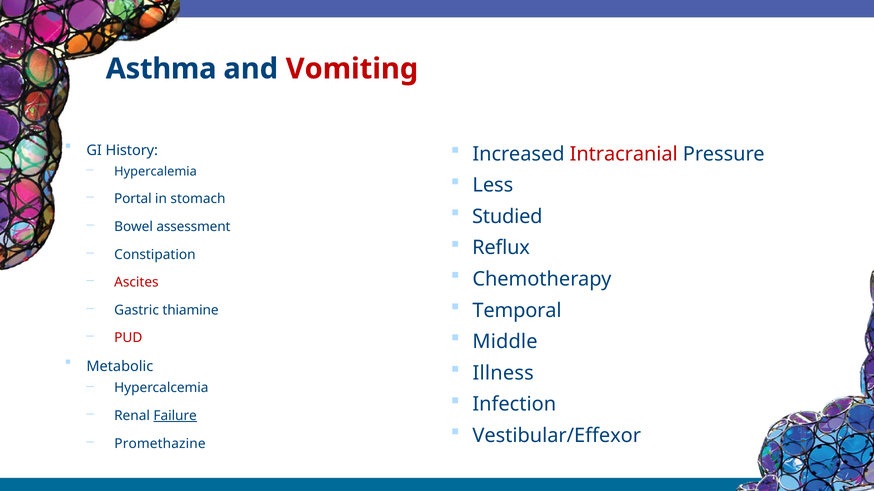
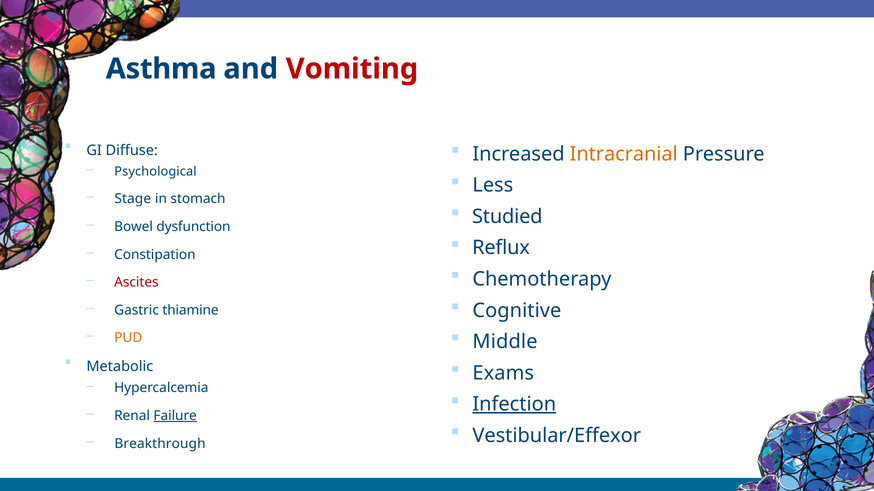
History: History -> Diffuse
Intracranial colour: red -> orange
Hypercalemia: Hypercalemia -> Psychological
Portal: Portal -> Stage
assessment: assessment -> dysfunction
Temporal: Temporal -> Cognitive
PUD colour: red -> orange
Illness: Illness -> Exams
Infection underline: none -> present
Promethazine: Promethazine -> Breakthrough
